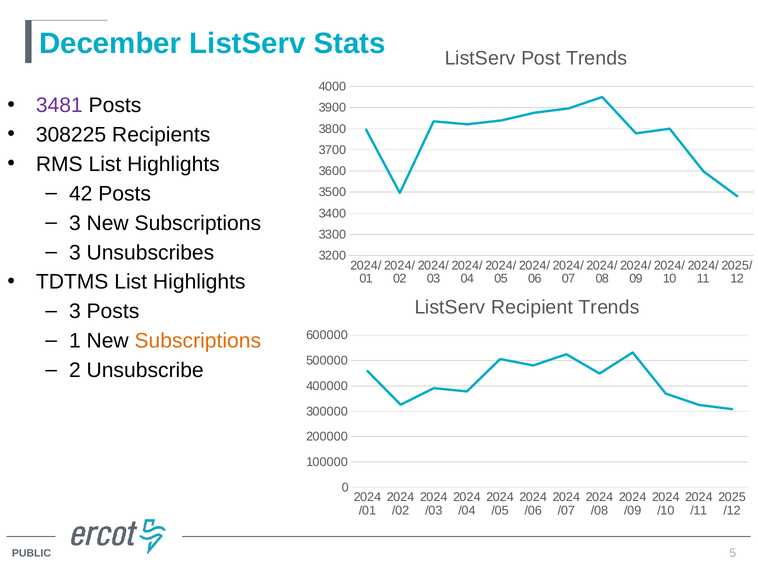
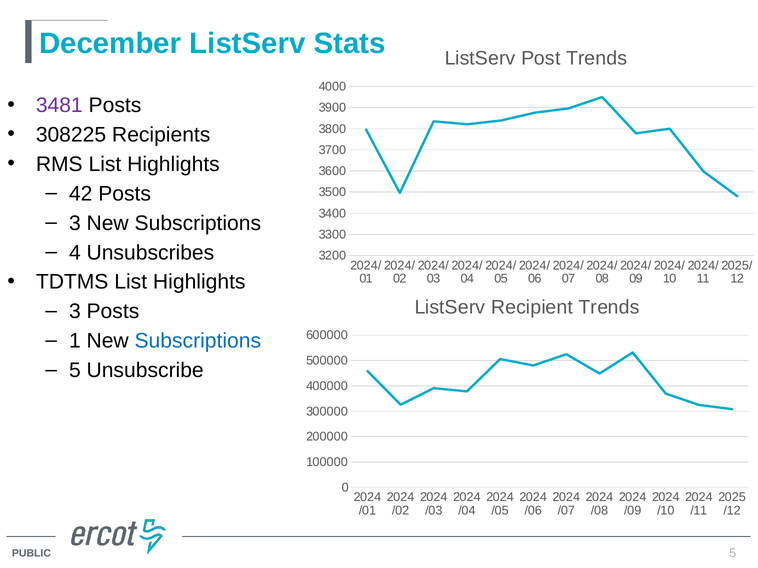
3 at (75, 253): 3 -> 4
Subscriptions at (198, 341) colour: orange -> blue
2 at (75, 371): 2 -> 5
